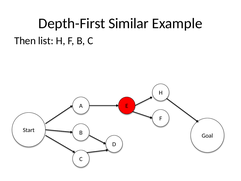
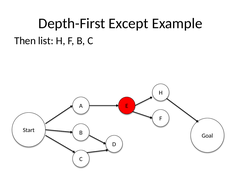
Similar: Similar -> Except
